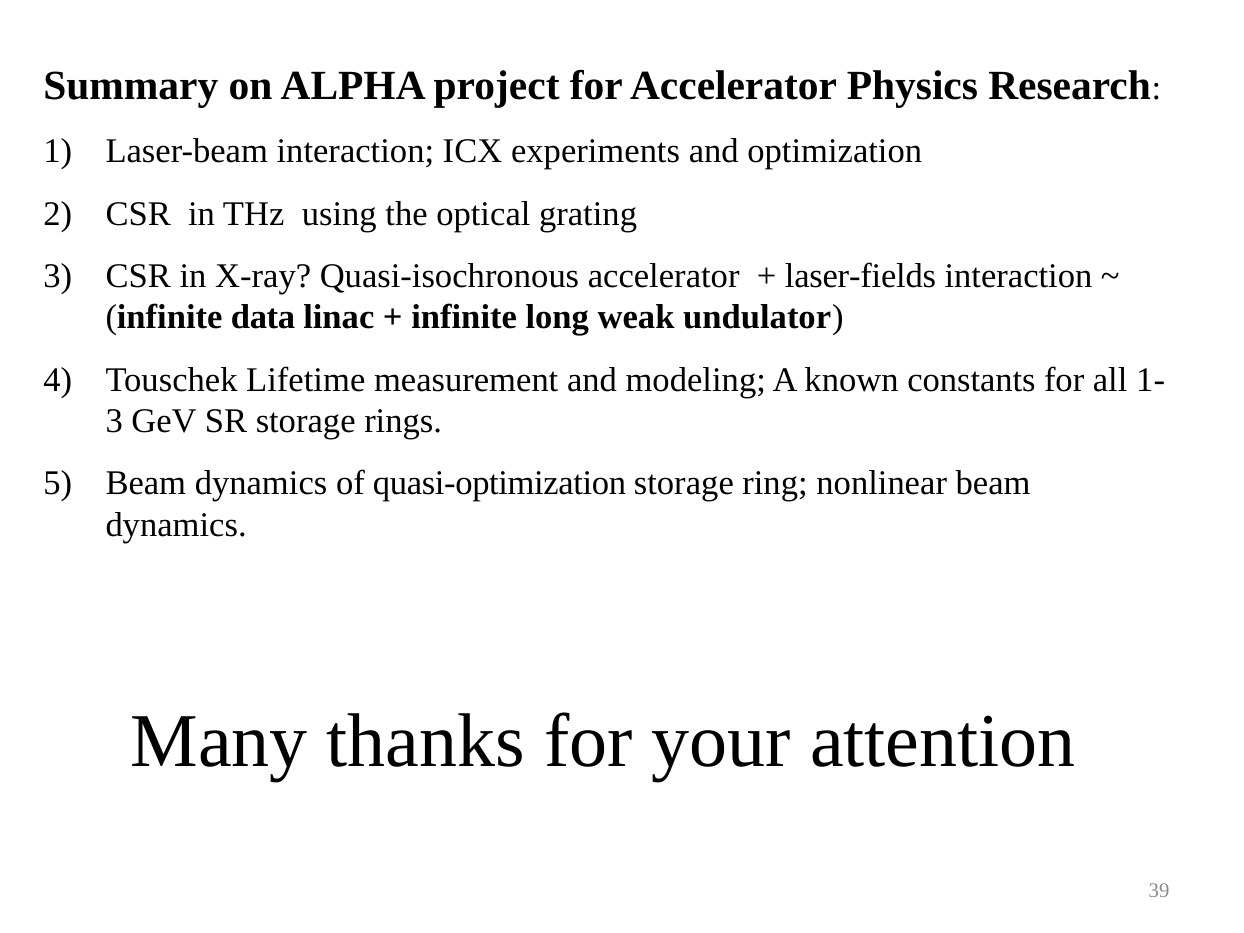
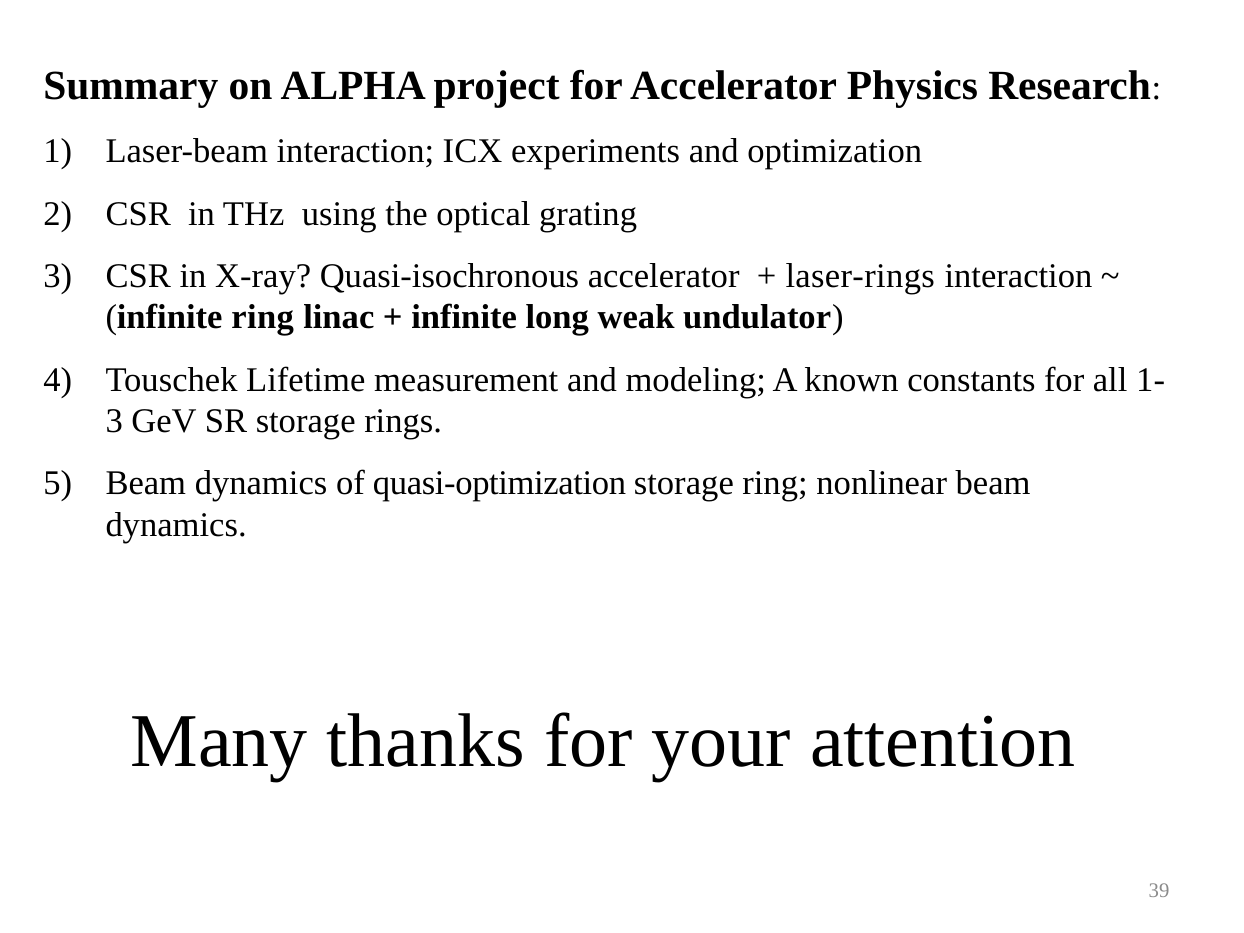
laser-fields: laser-fields -> laser-rings
infinite data: data -> ring
